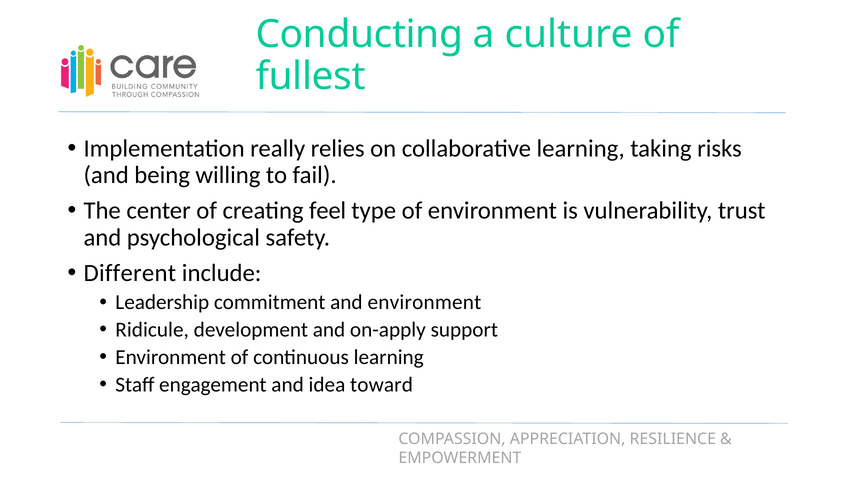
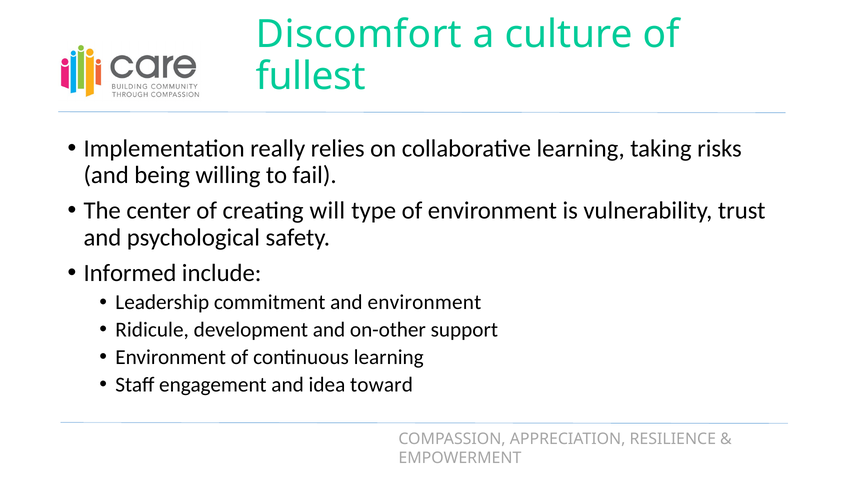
Conducting: Conducting -> Discomfort
feel: feel -> will
Different: Different -> Informed
on-apply: on-apply -> on-other
